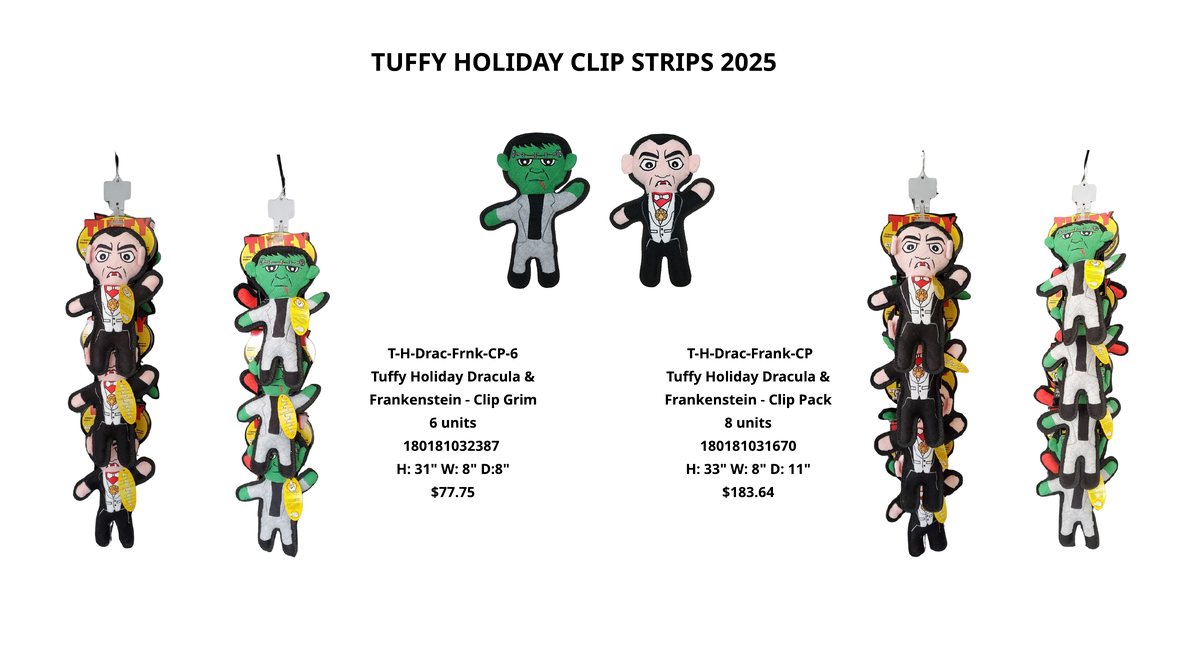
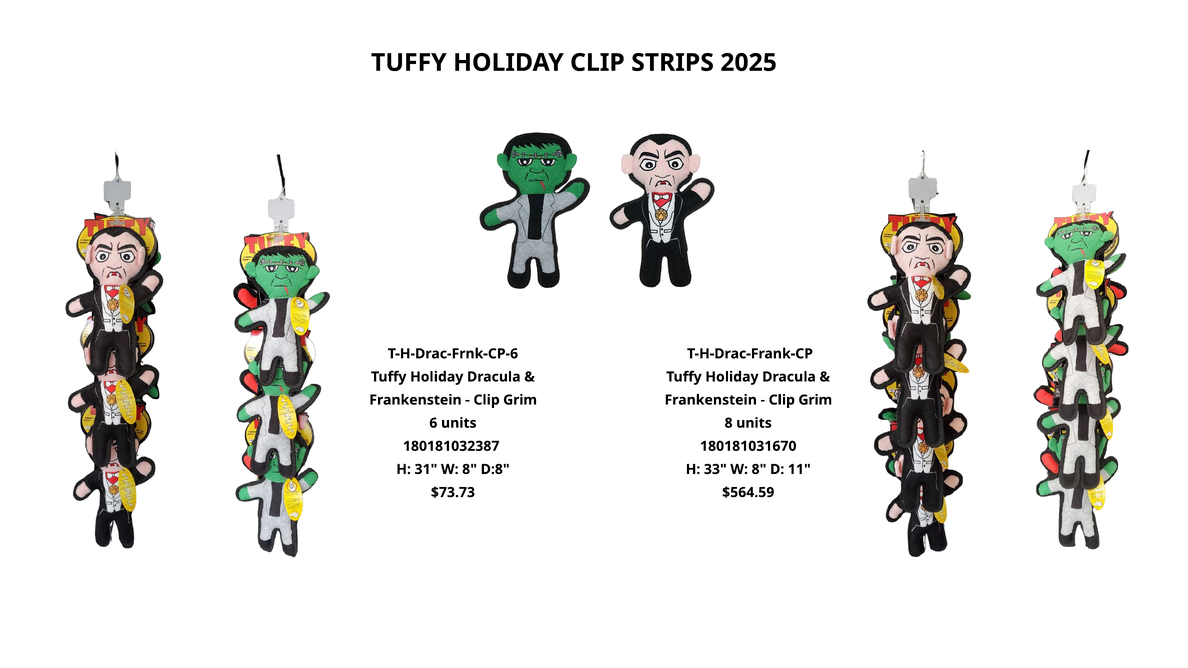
Pack at (815, 400): Pack -> Grim
$77.75: $77.75 -> $73.73
$183.64: $183.64 -> $564.59
